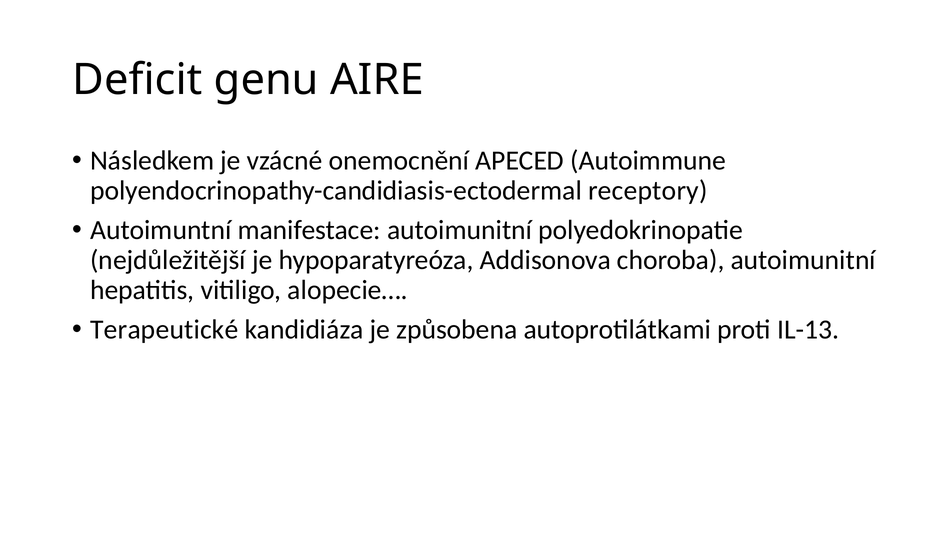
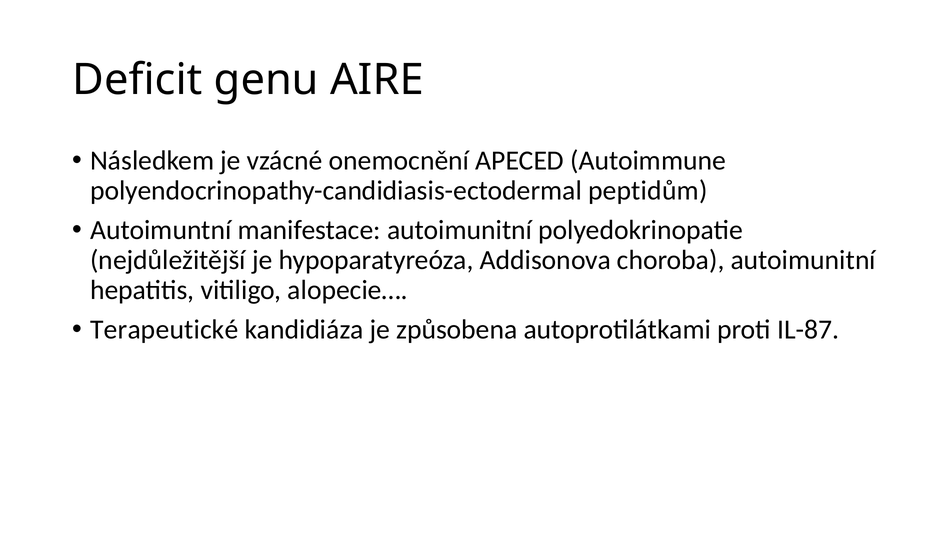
receptory: receptory -> peptidům
IL-13: IL-13 -> IL-87
